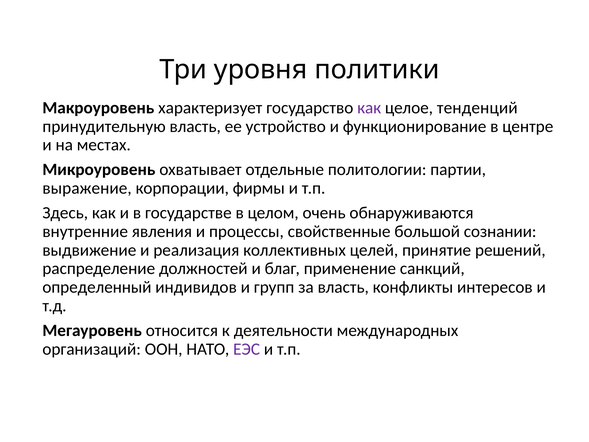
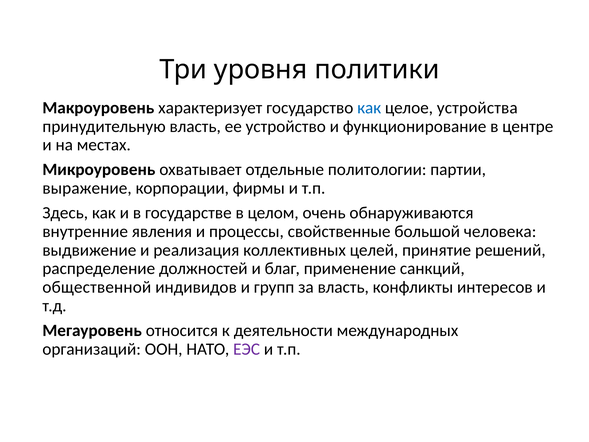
как at (369, 108) colour: purple -> blue
тенденций: тенденций -> устройства
сознании: сознании -> человека
определенный: определенный -> общественной
